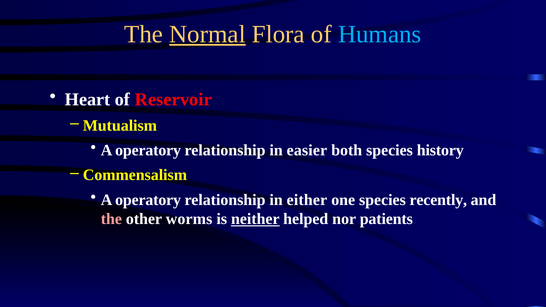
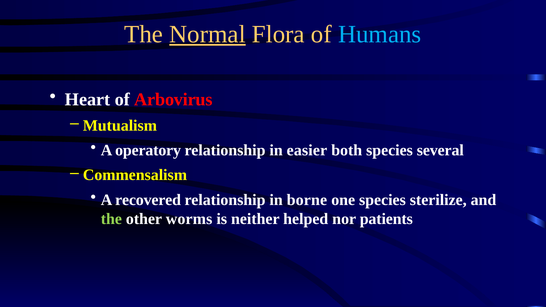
Reservoir: Reservoir -> Arbovirus
history: history -> several
operatory at (148, 200): operatory -> recovered
either: either -> borne
recently: recently -> sterilize
the at (111, 219) colour: pink -> light green
neither underline: present -> none
